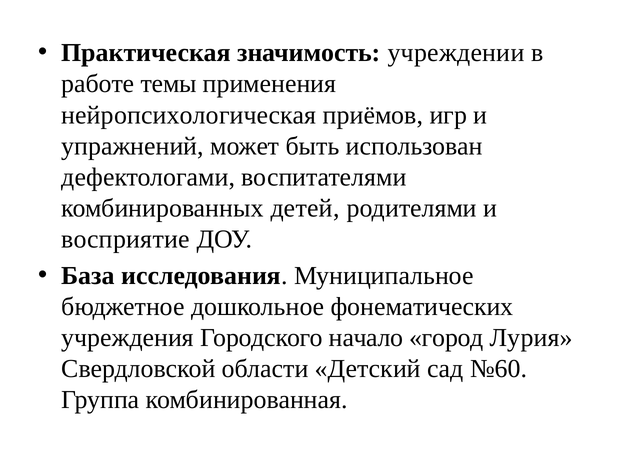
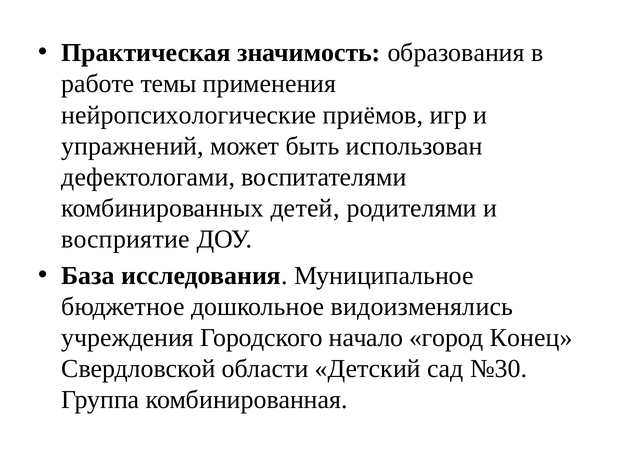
учреждении: учреждении -> образования
нейропсихологическая: нейропсихологическая -> нейропсихологические
фонематических: фонематических -> видоизменялись
Лурия: Лурия -> Конец
№60: №60 -> №30
